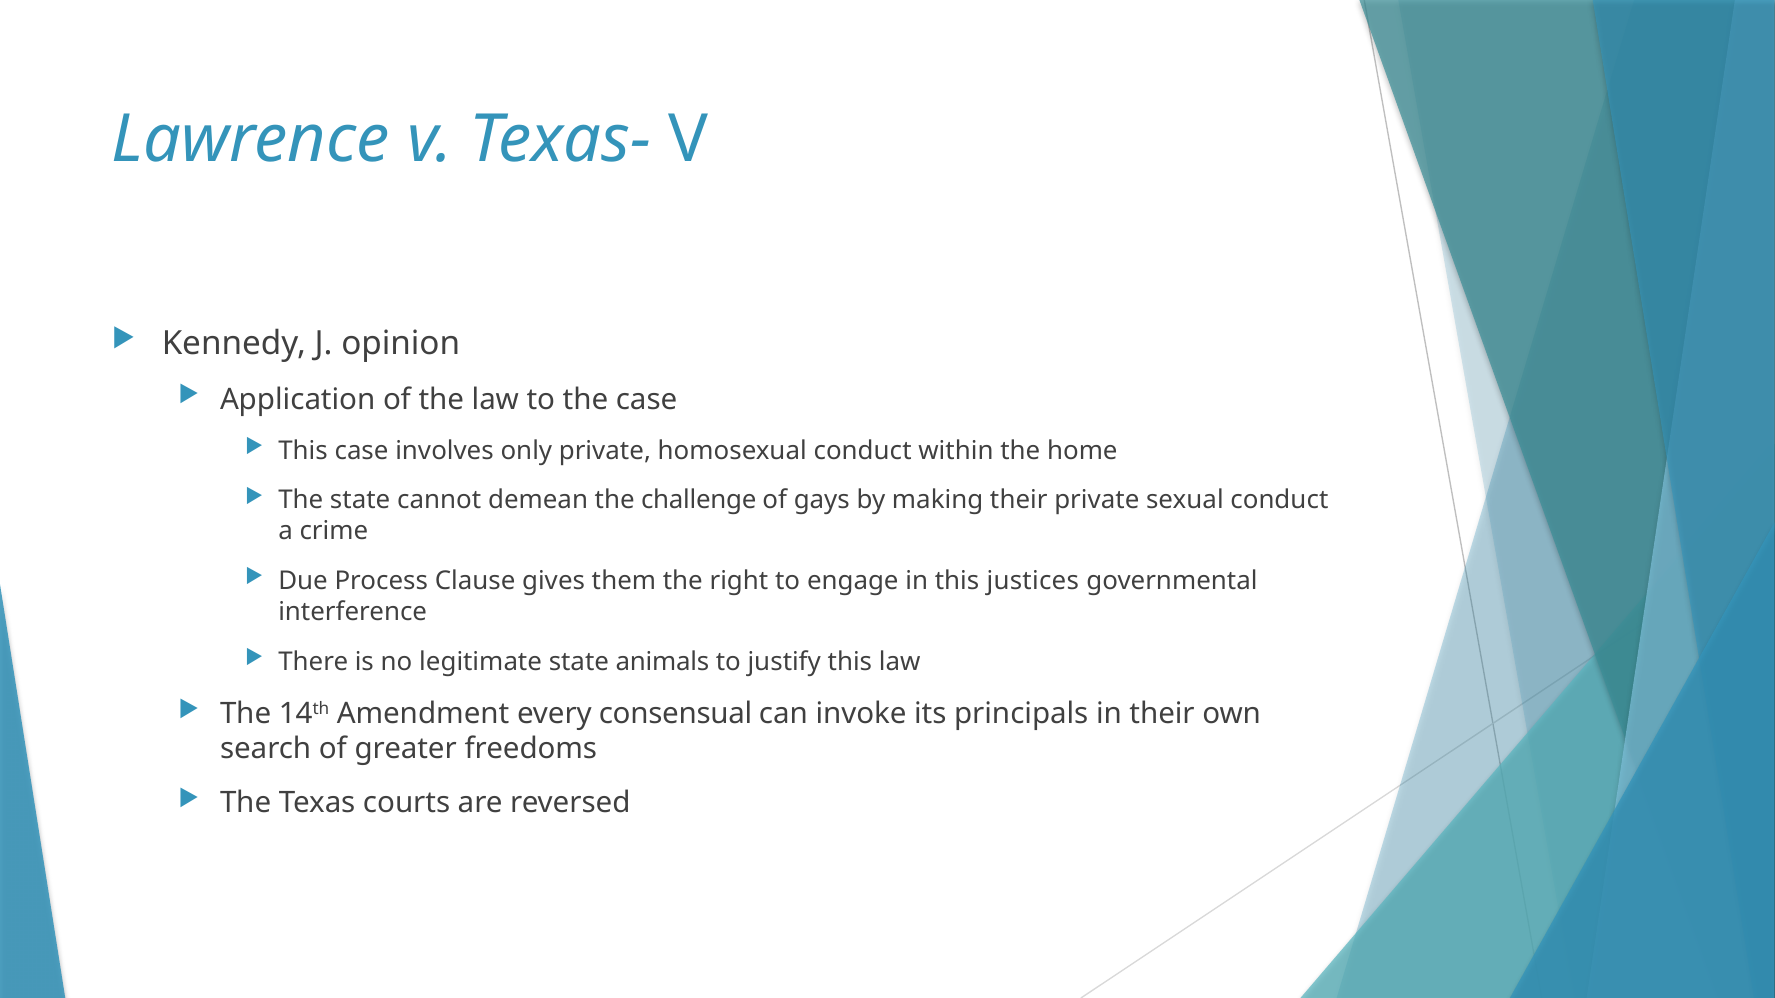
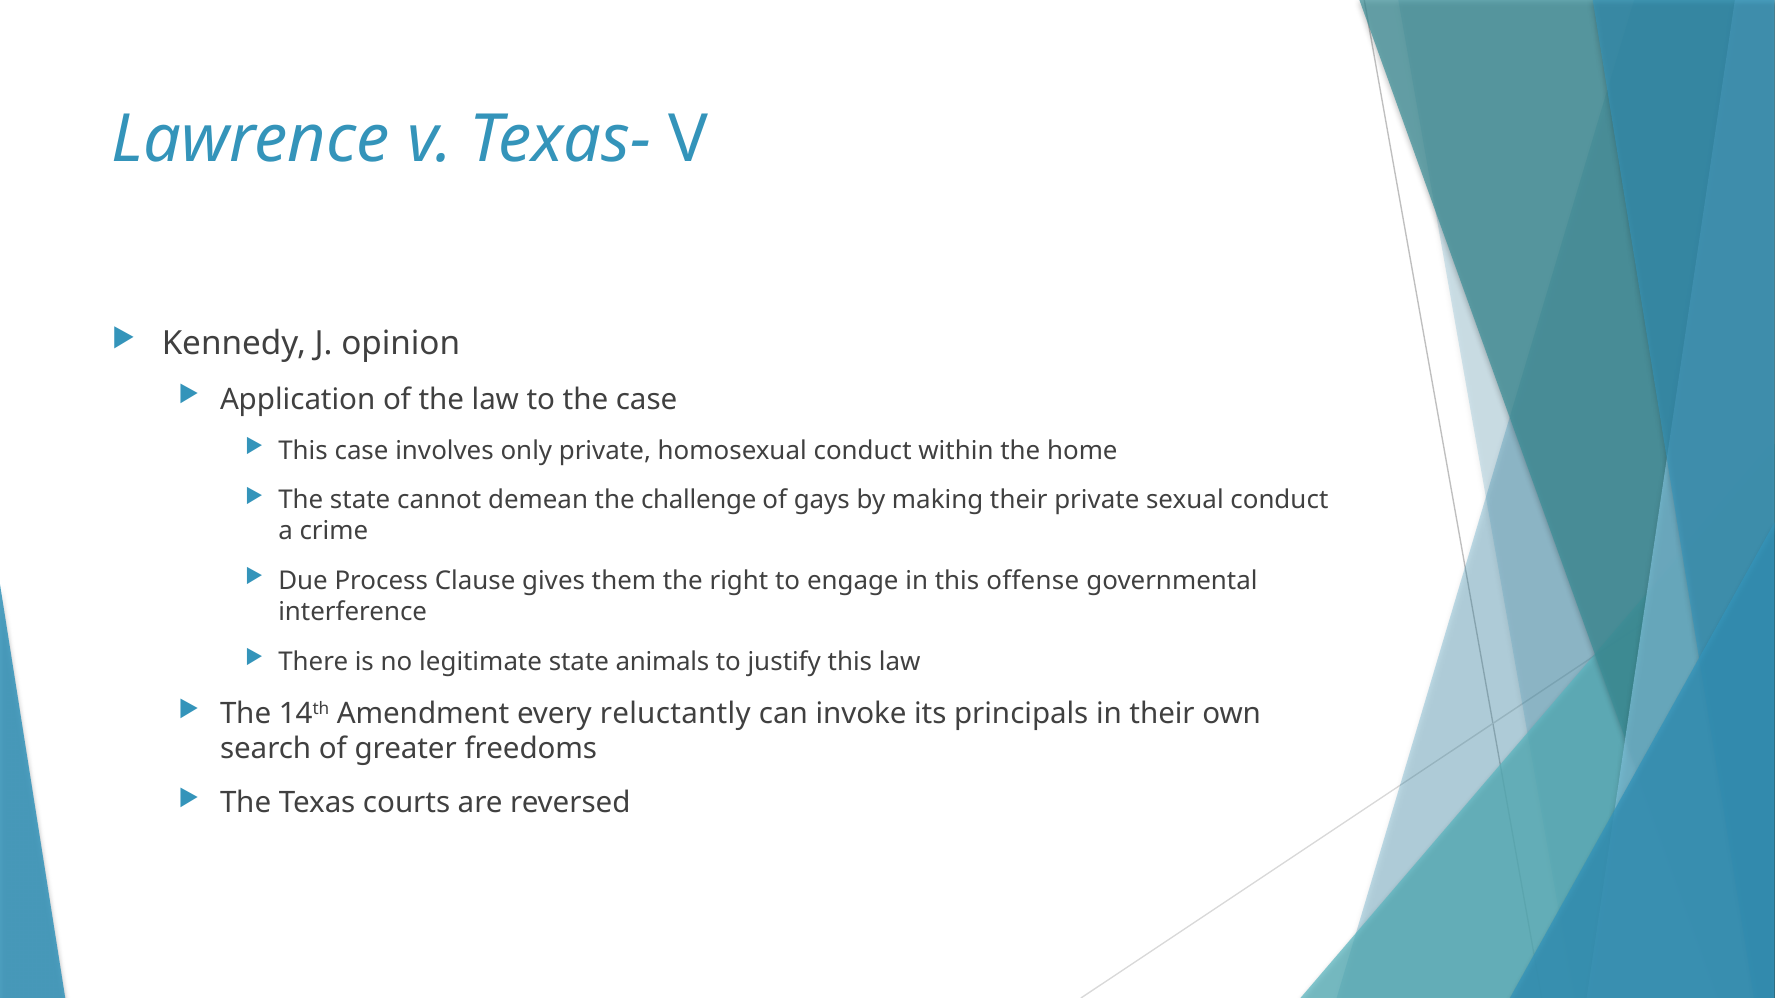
justices: justices -> offense
consensual: consensual -> reluctantly
